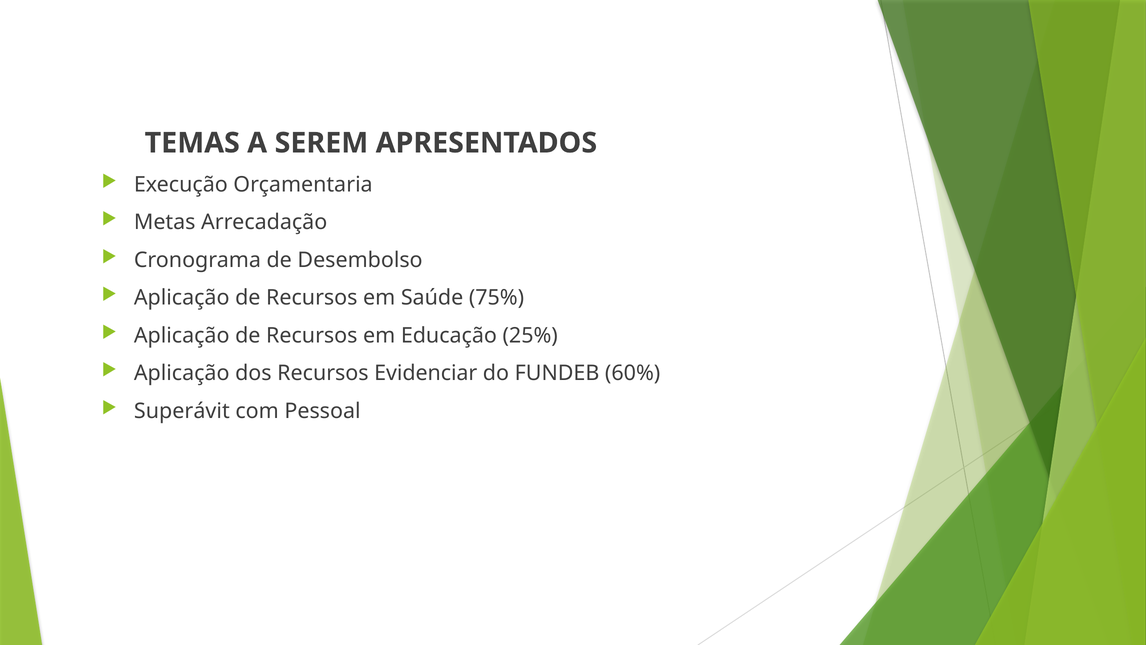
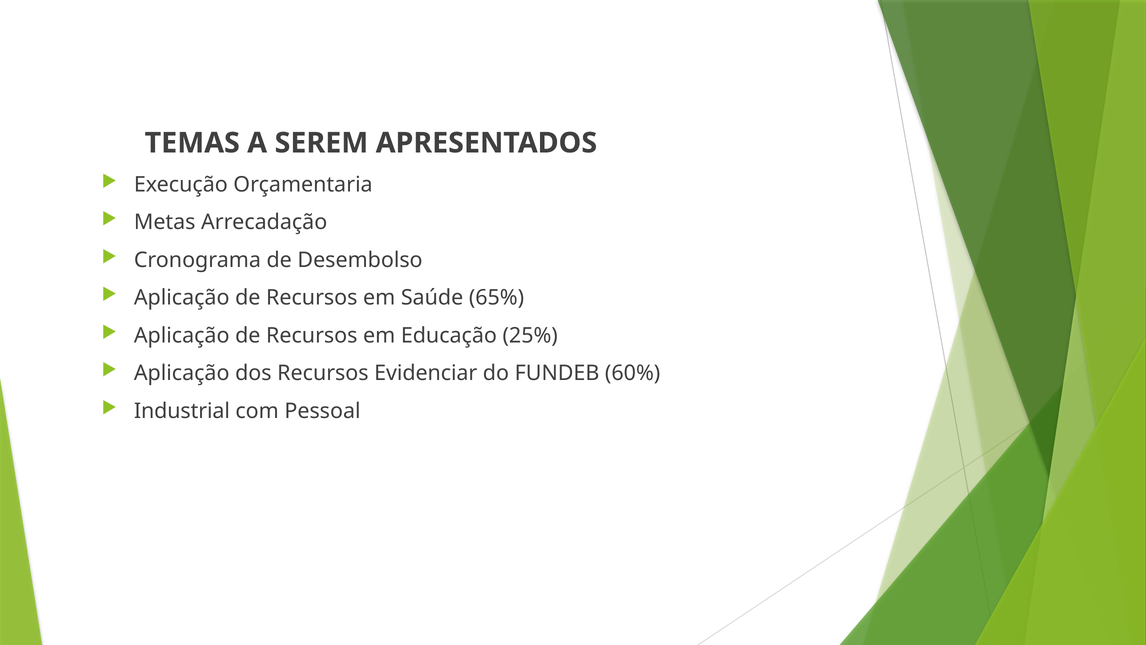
75%: 75% -> 65%
Superávit: Superávit -> Industrial
